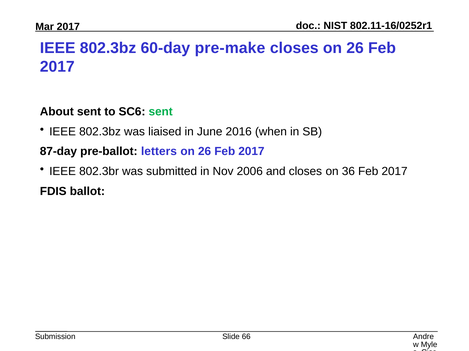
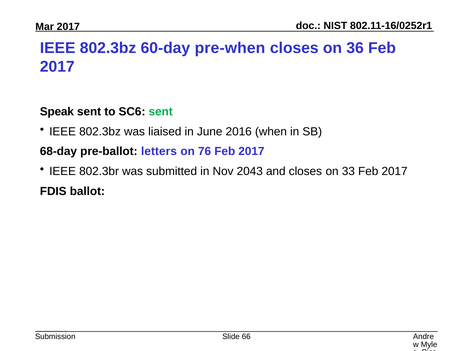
pre-make: pre-make -> pre-when
closes on 26: 26 -> 36
About: About -> Speak
87-day: 87-day -> 68-day
26 at (205, 152): 26 -> 76
2006: 2006 -> 2043
36: 36 -> 33
